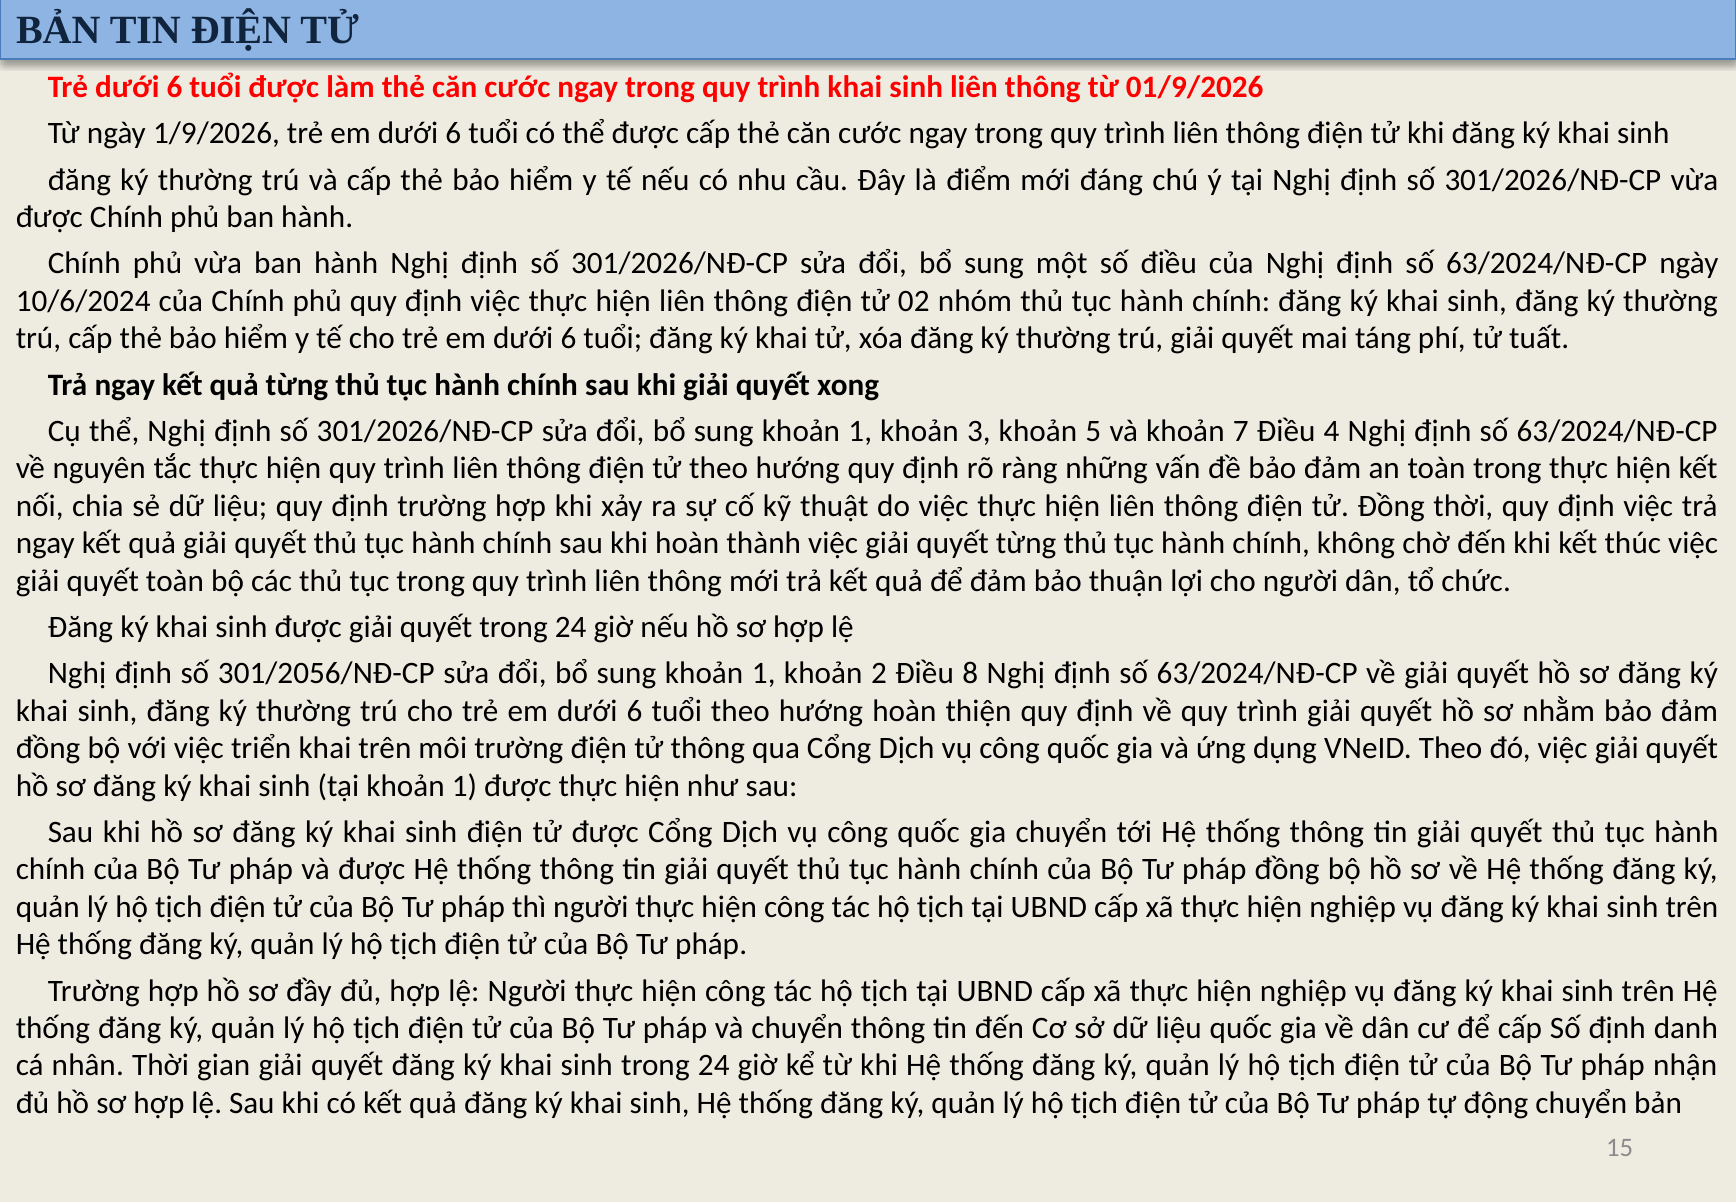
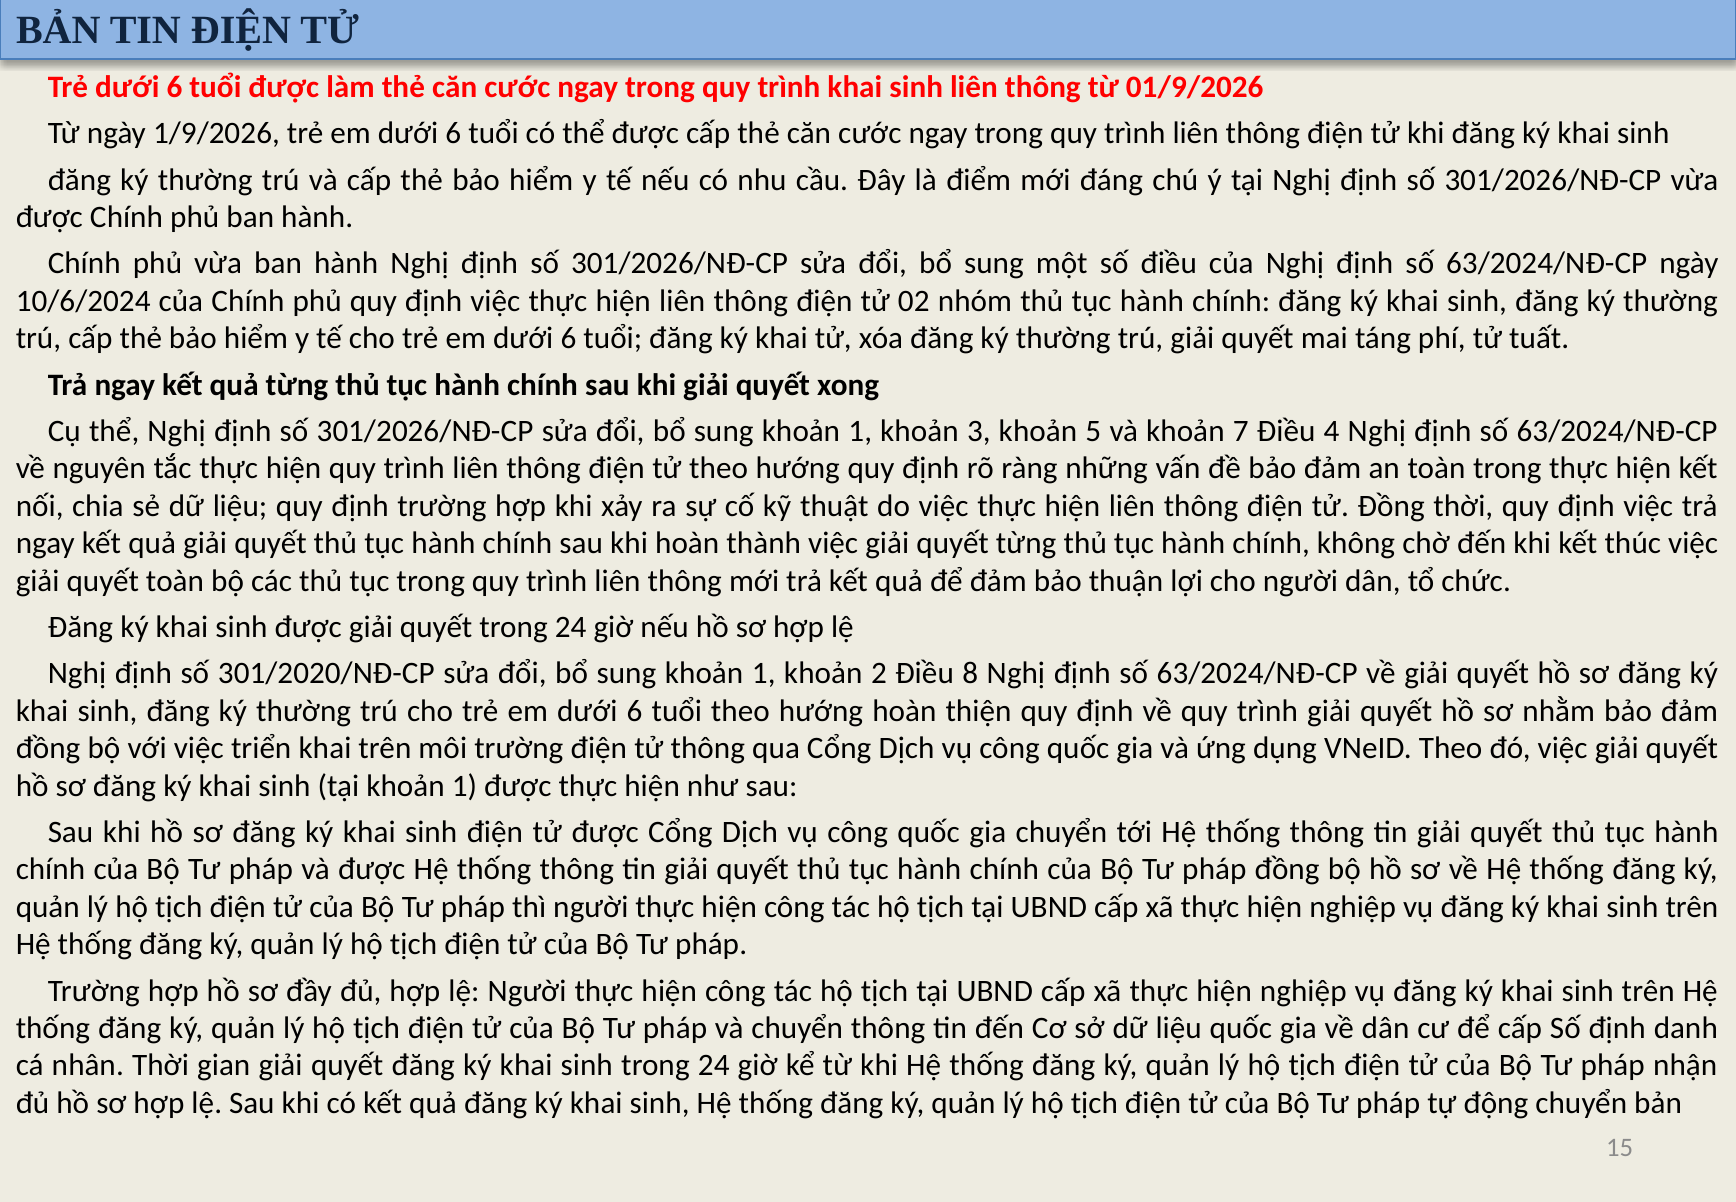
301/2056/NĐ-CP: 301/2056/NĐ-CP -> 301/2020/NĐ-CP
